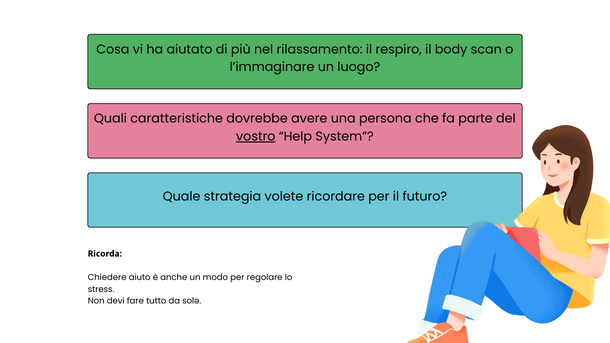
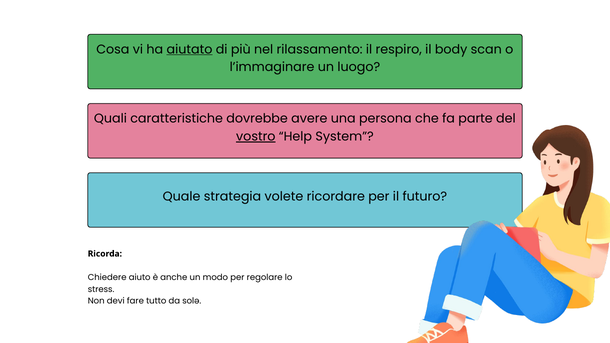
aiutato underline: none -> present
